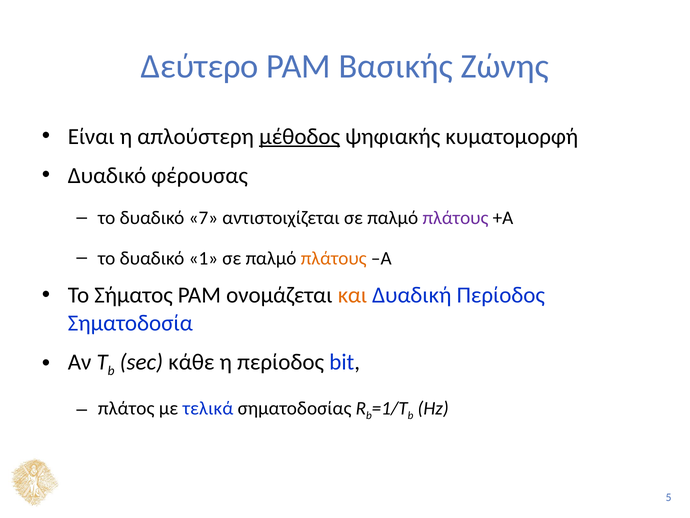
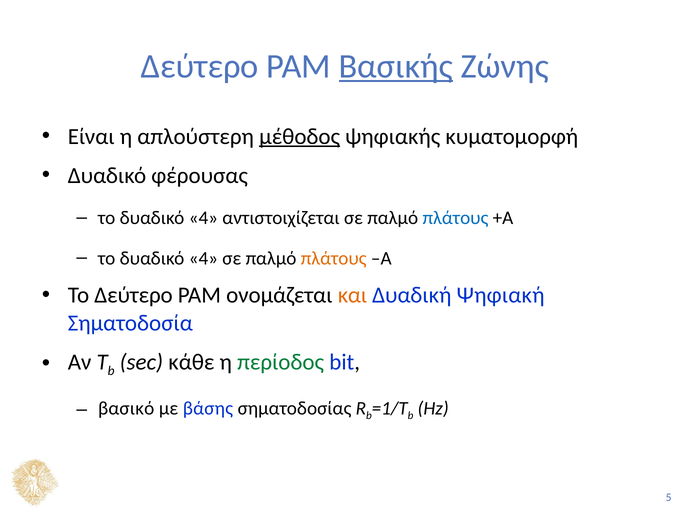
Βασικής underline: none -> present
7 at (203, 218): 7 -> 4
πλάτους at (455, 218) colour: purple -> blue
1 at (203, 258): 1 -> 4
Το Σήματος: Σήματος -> Δεύτερο
Δυαδική Περίοδος: Περίοδος -> Ψηφιακή
περίοδος at (281, 362) colour: black -> green
πλάτος: πλάτος -> βασικό
τελικά: τελικά -> βάσης
